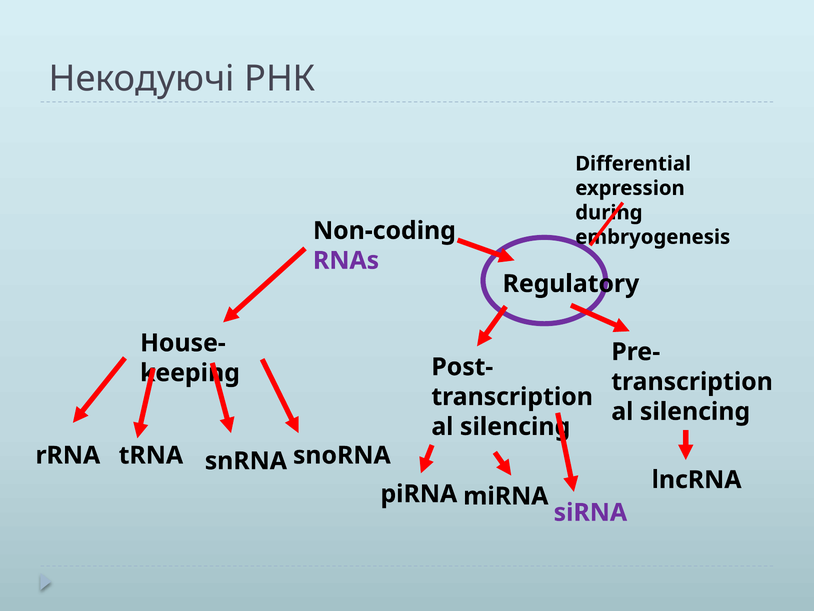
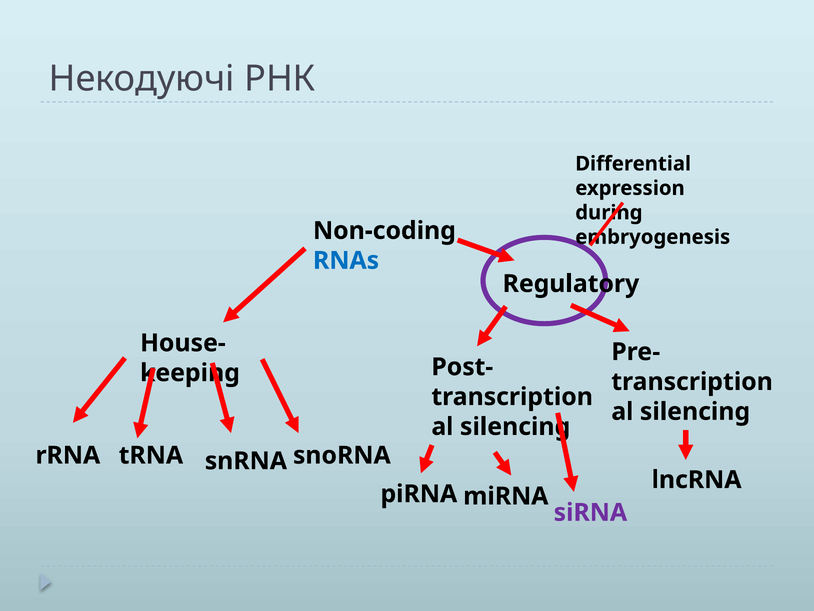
RNAs colour: purple -> blue
